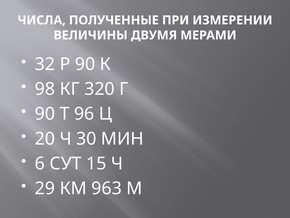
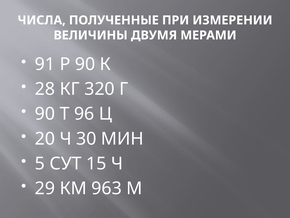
32: 32 -> 91
98: 98 -> 28
6: 6 -> 5
